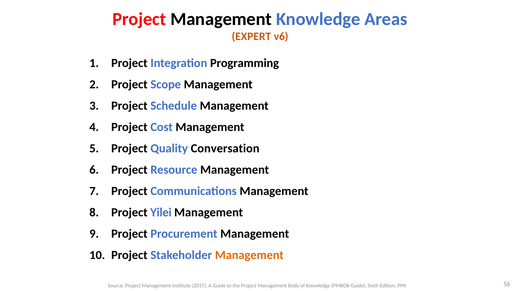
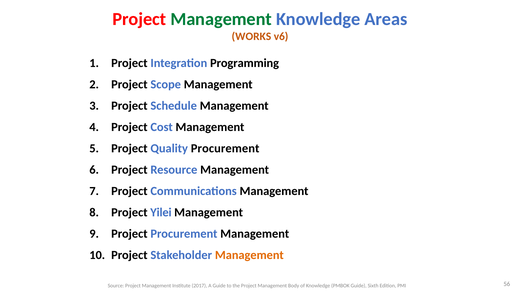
Management at (221, 19) colour: black -> green
EXPERT: EXPERT -> WORKS
Quality Conversation: Conversation -> Procurement
